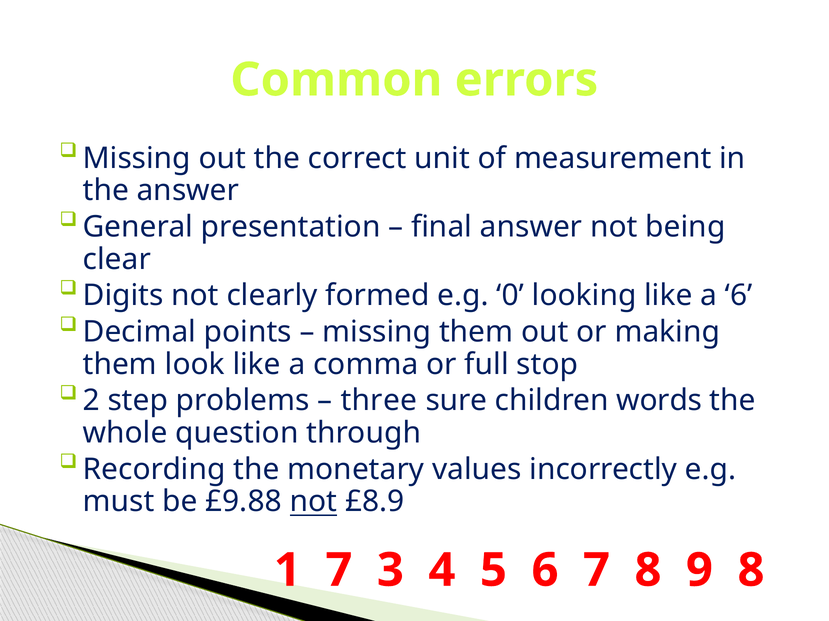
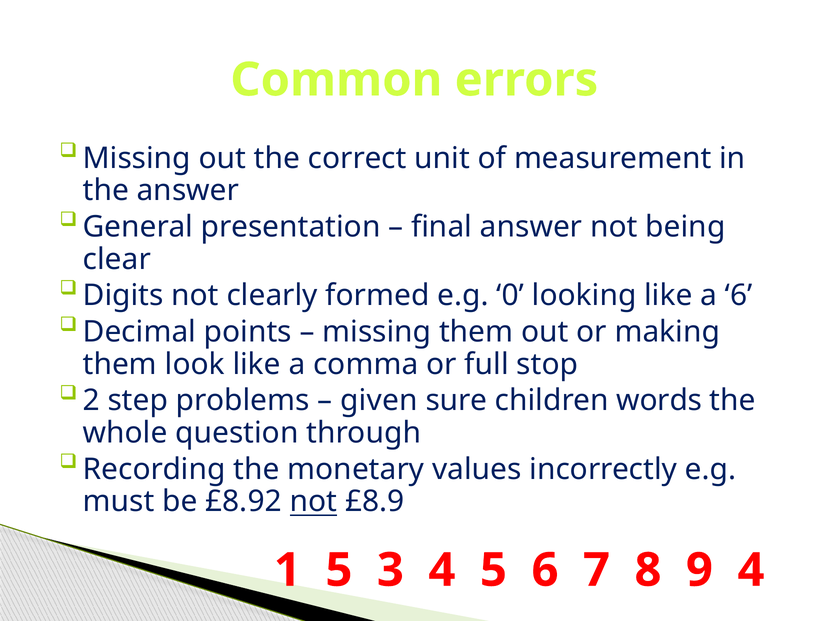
three: three -> given
£9.88: £9.88 -> £8.92
1 7: 7 -> 5
9 8: 8 -> 4
